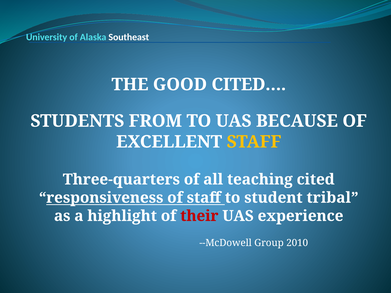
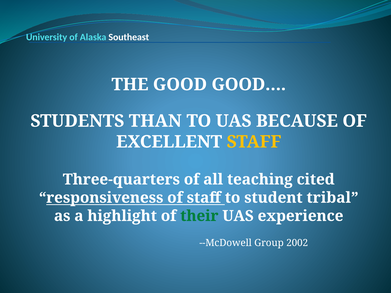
CITED…: CITED… -> GOOD…
FROM: FROM -> THAN
their colour: red -> green
2010: 2010 -> 2002
